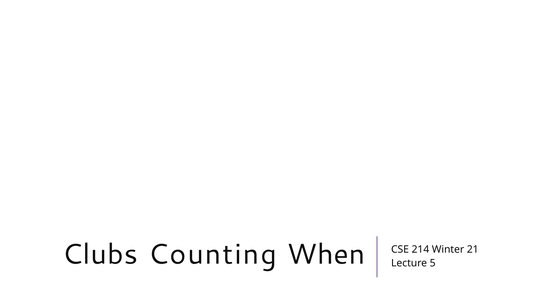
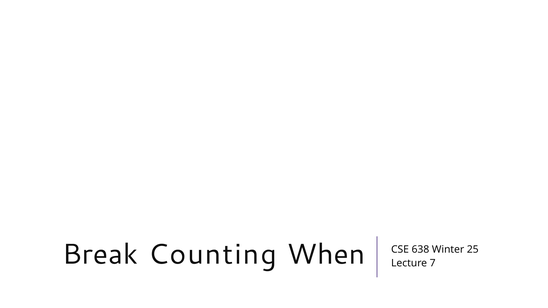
Clubs: Clubs -> Break
214: 214 -> 638
21: 21 -> 25
5: 5 -> 7
